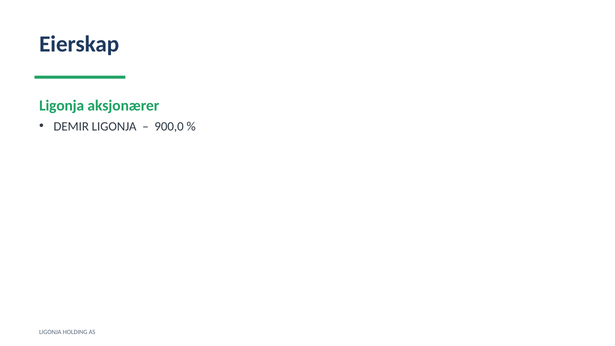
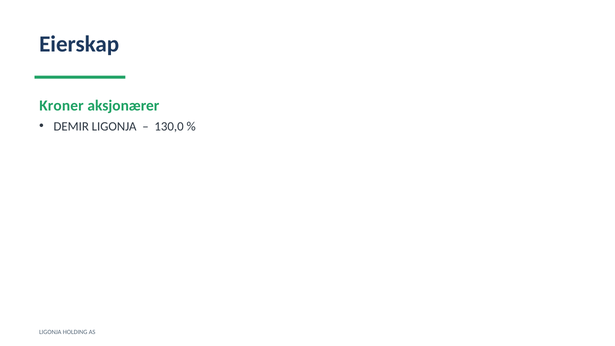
Ligonja at (62, 106): Ligonja -> Kroner
900,0: 900,0 -> 130,0
